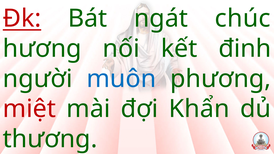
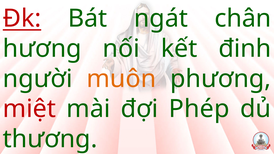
chúc: chúc -> chân
muôn colour: blue -> orange
Khẩn: Khẩn -> Phép
